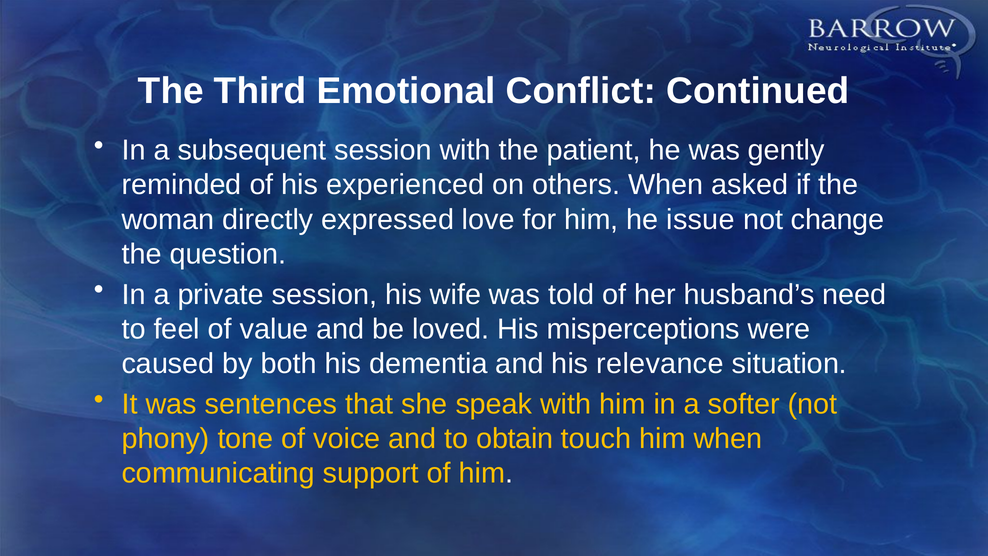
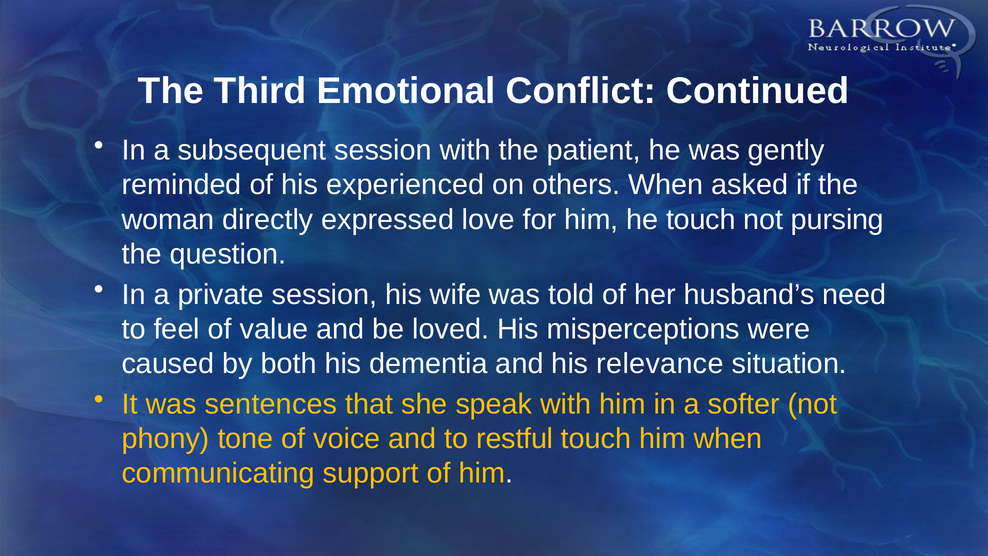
he issue: issue -> touch
change: change -> pursing
obtain: obtain -> restful
